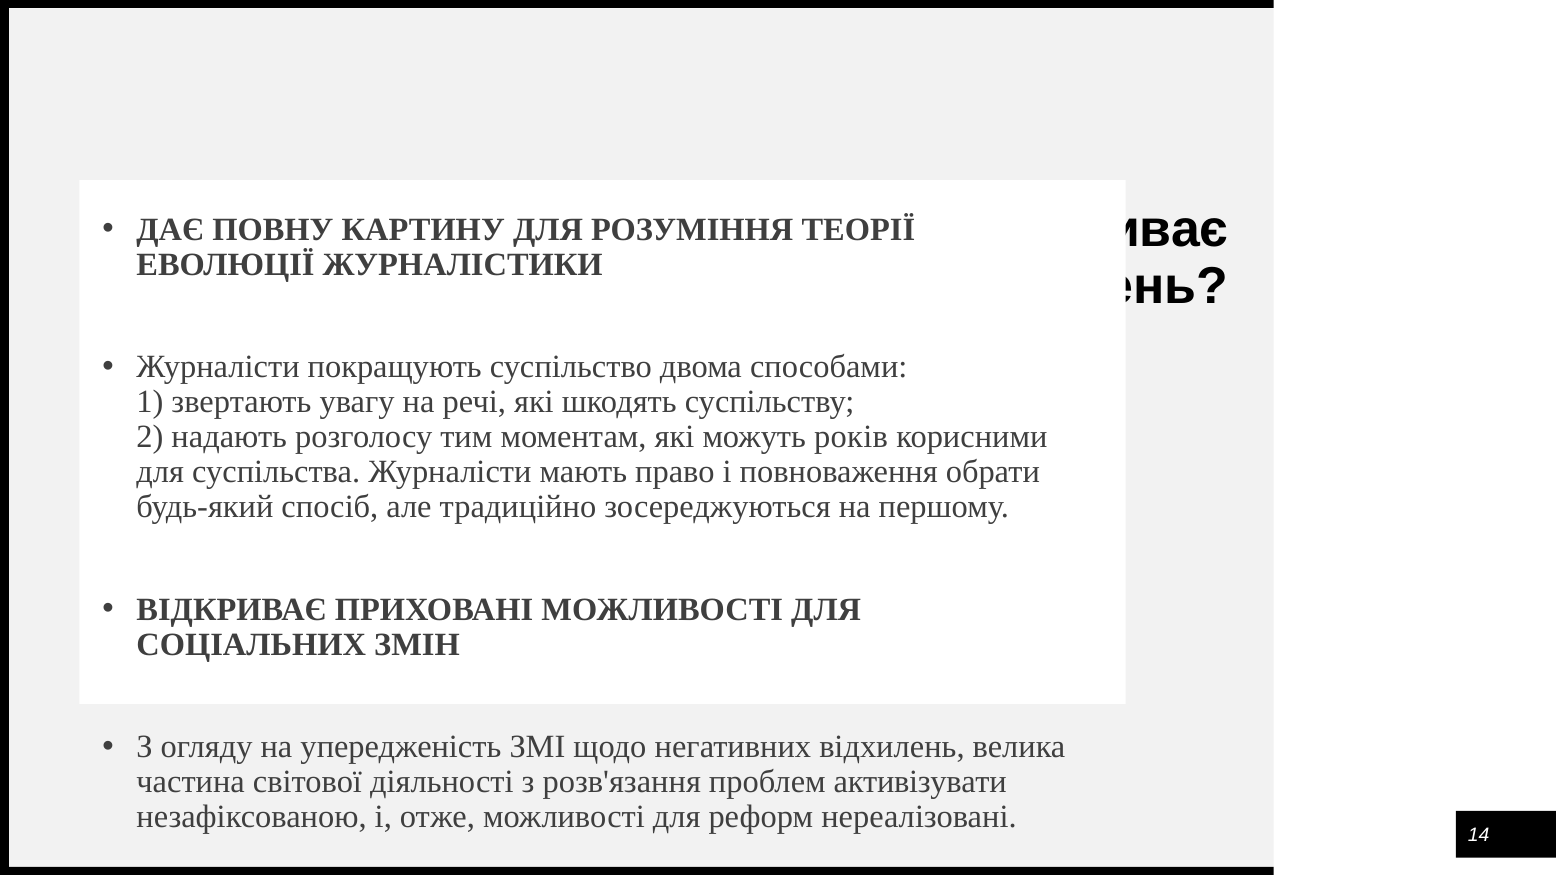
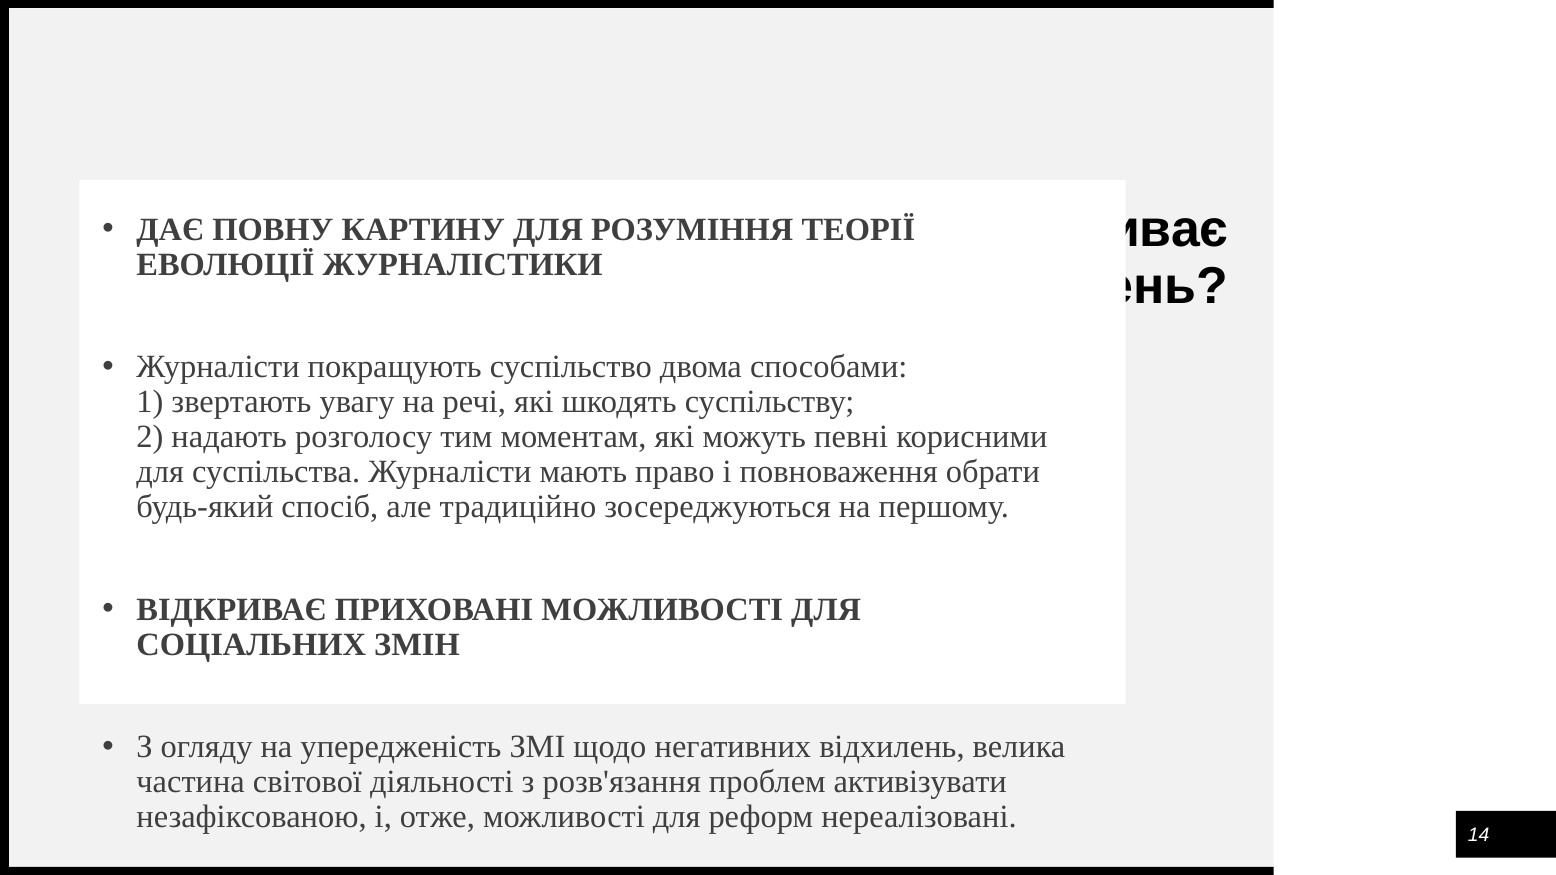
років: років -> певні
